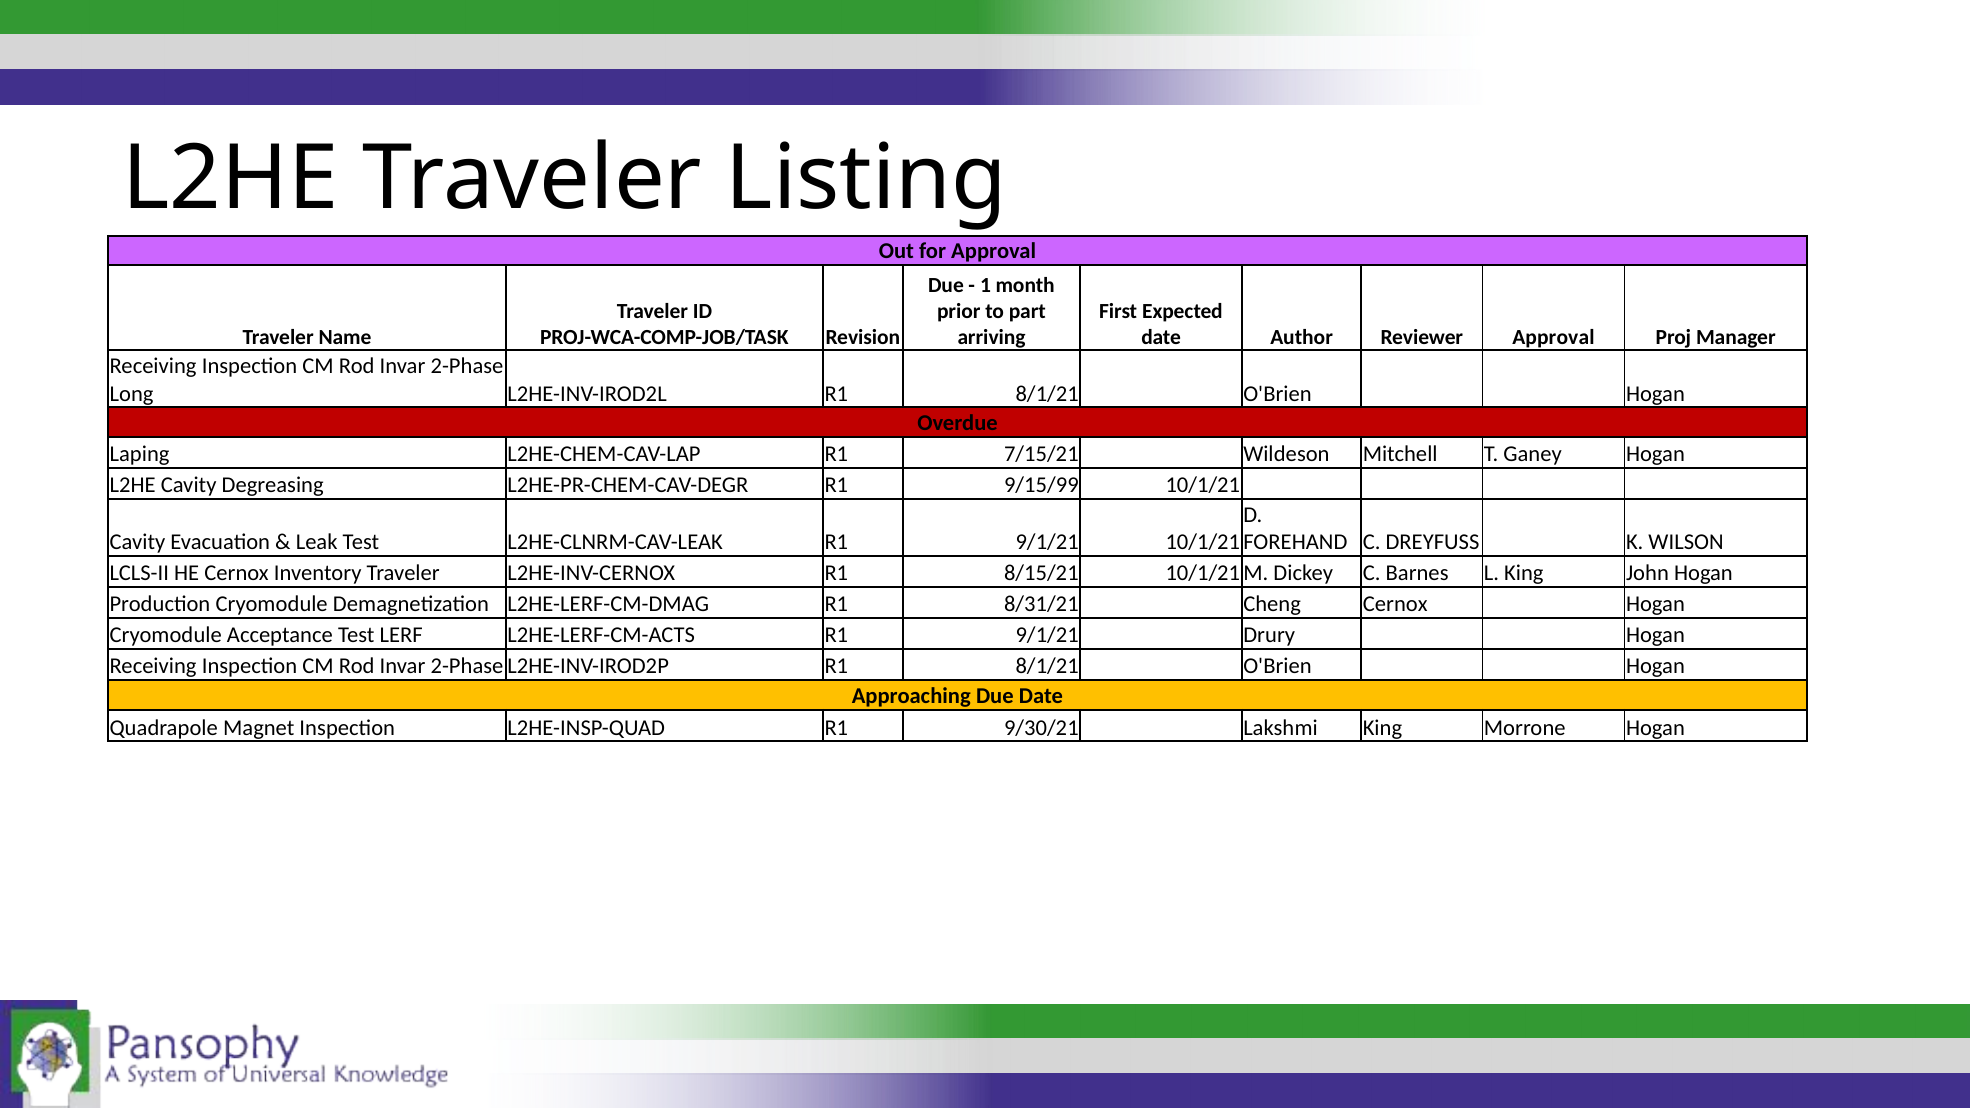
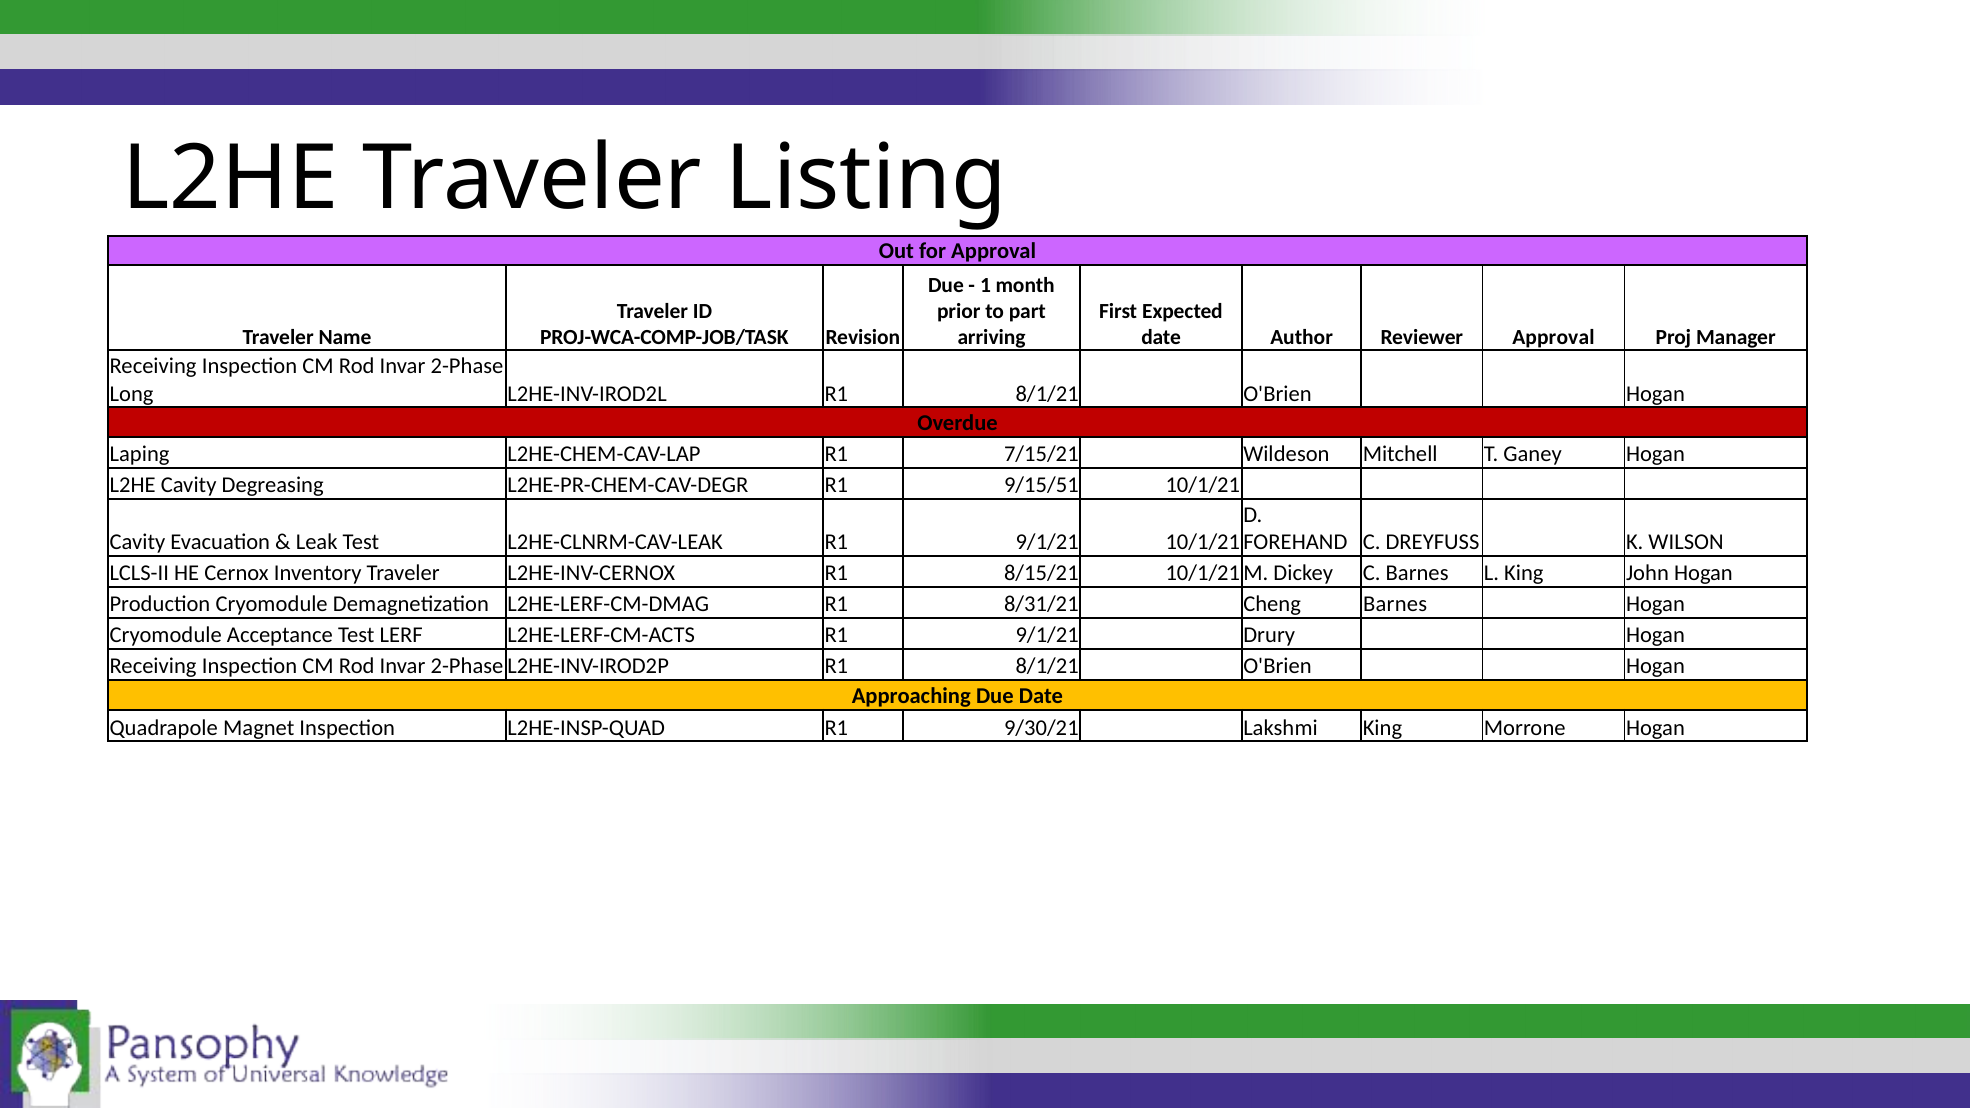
9/15/99: 9/15/99 -> 9/15/51
Cheng Cernox: Cernox -> Barnes
